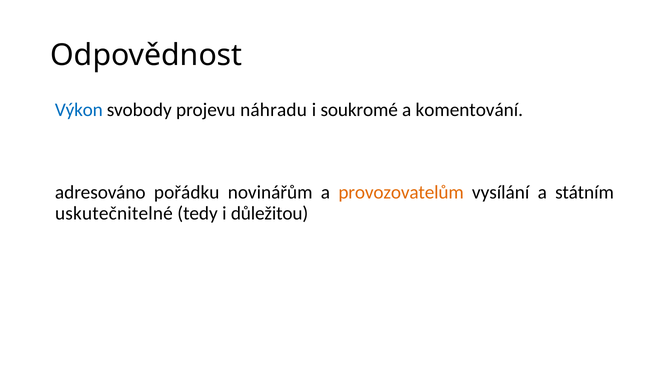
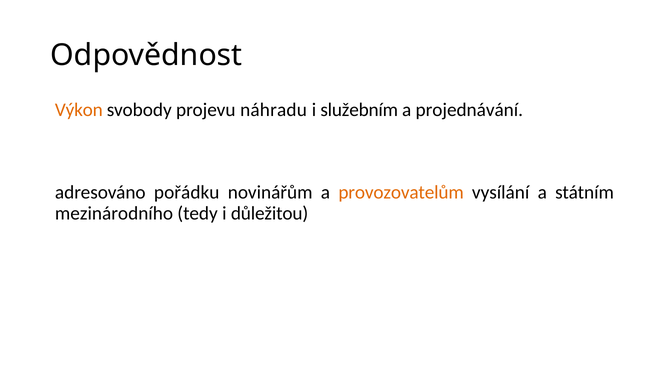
Výkon colour: blue -> orange
soukromé: soukromé -> služebním
komentování: komentování -> projednávání
uskutečnitelné: uskutečnitelné -> mezinárodního
